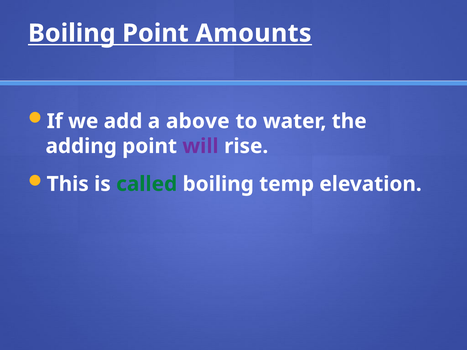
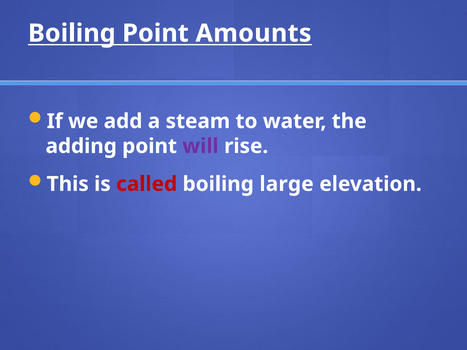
above: above -> steam
called colour: green -> red
temp: temp -> large
